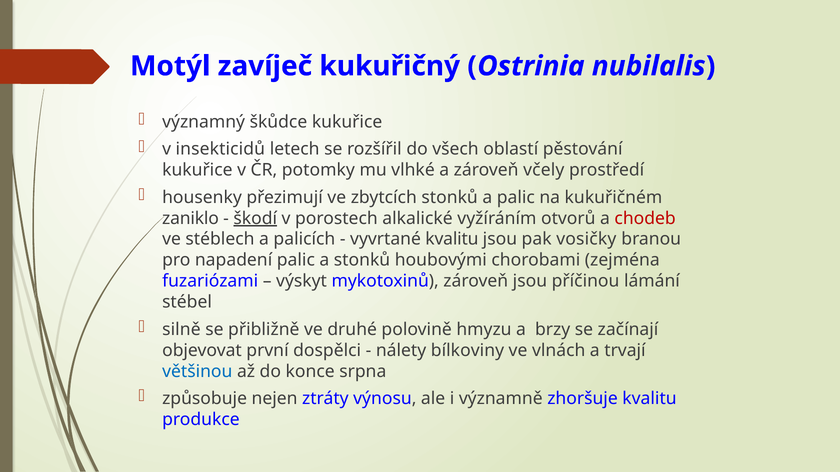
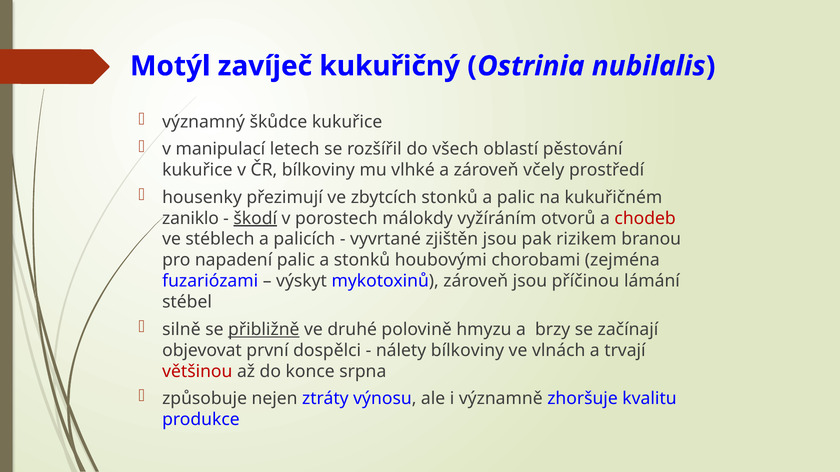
insekticidů: insekticidů -> manipulací
ČR potomky: potomky -> bílkoviny
alkalické: alkalické -> málokdy
vyvrtané kvalitu: kvalitu -> zjištěn
vosičky: vosičky -> rizikem
přibližně underline: none -> present
většinou colour: blue -> red
